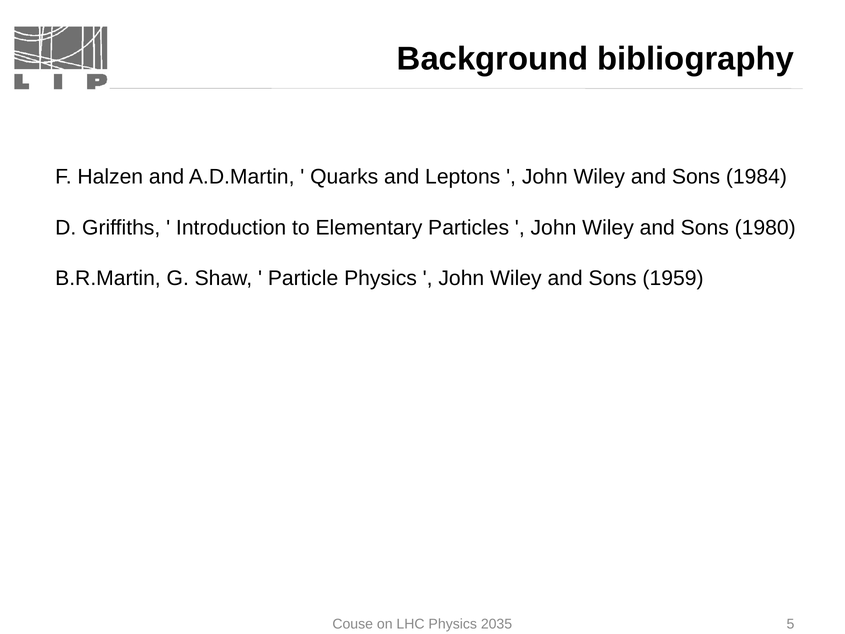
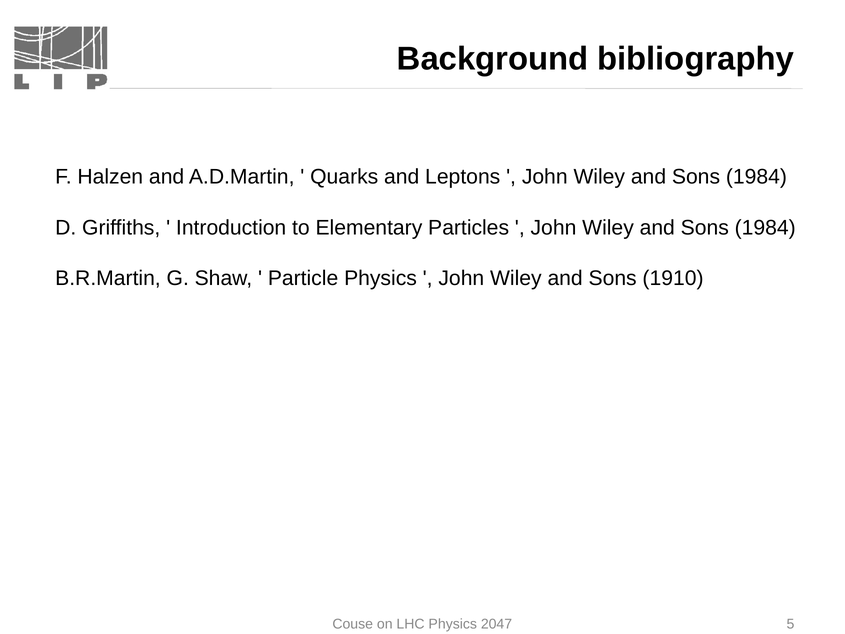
1980 at (765, 227): 1980 -> 1984
1959: 1959 -> 1910
2035: 2035 -> 2047
